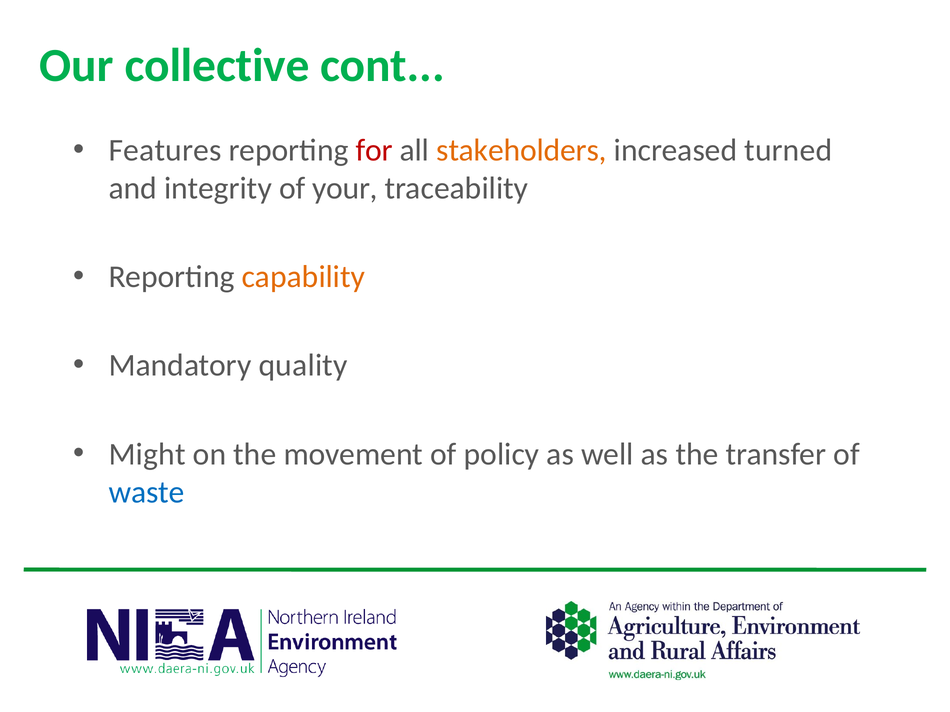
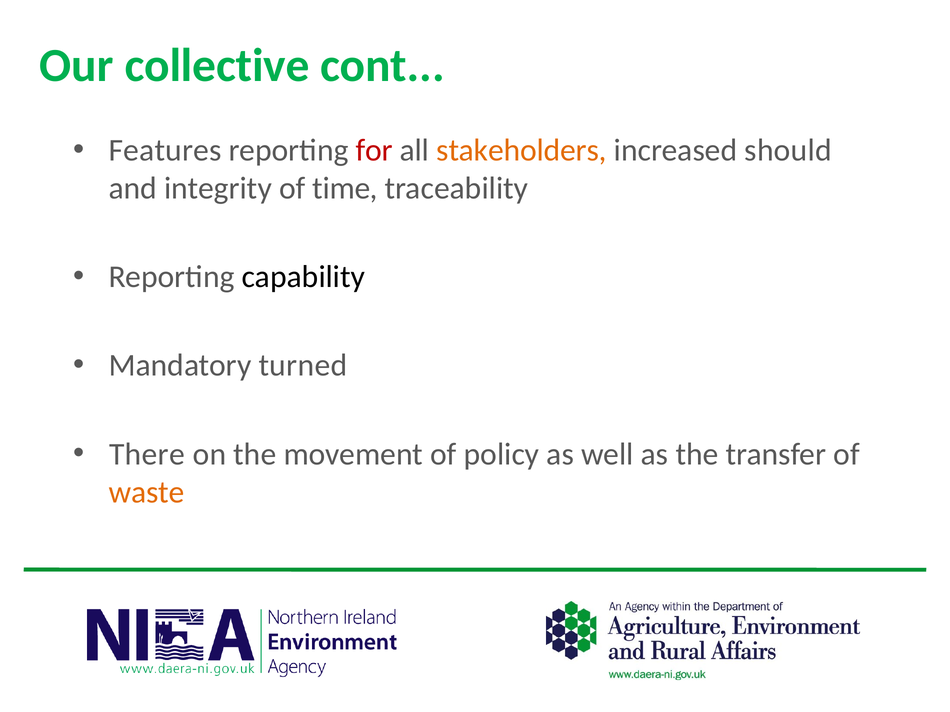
turned: turned -> should
your: your -> time
capability colour: orange -> black
quality: quality -> turned
Might: Might -> There
waste colour: blue -> orange
